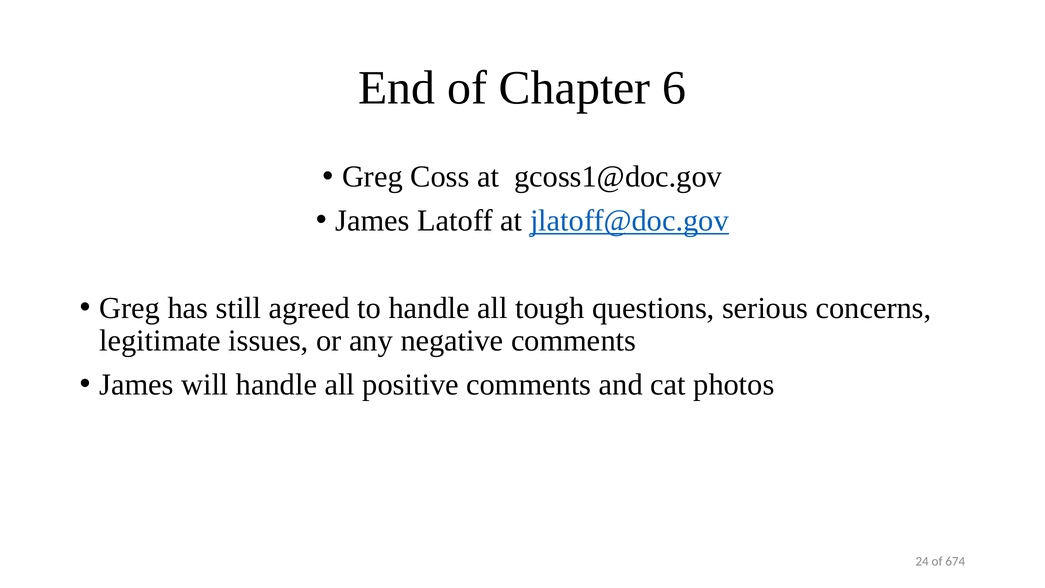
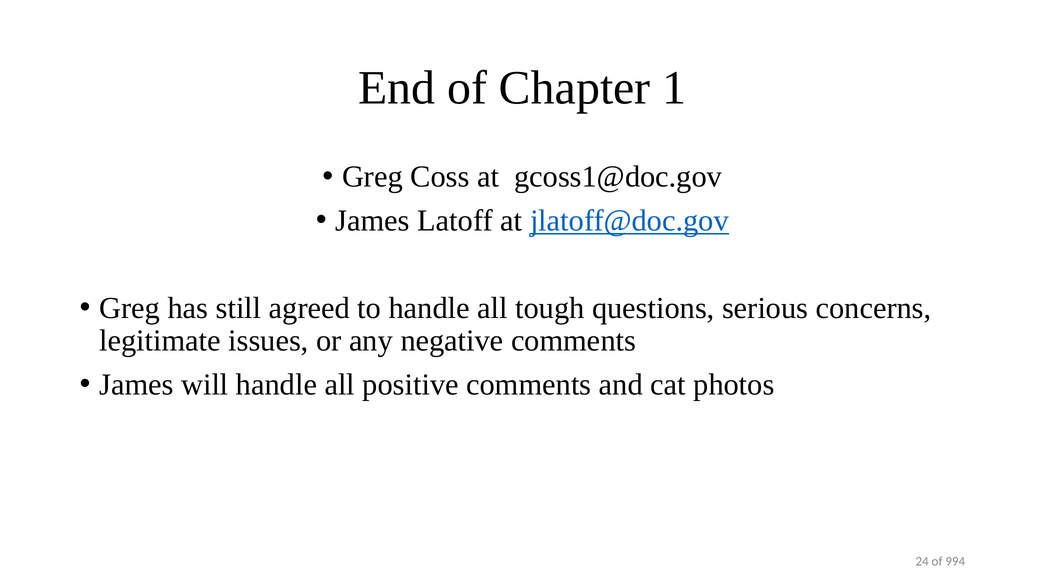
6: 6 -> 1
674: 674 -> 994
